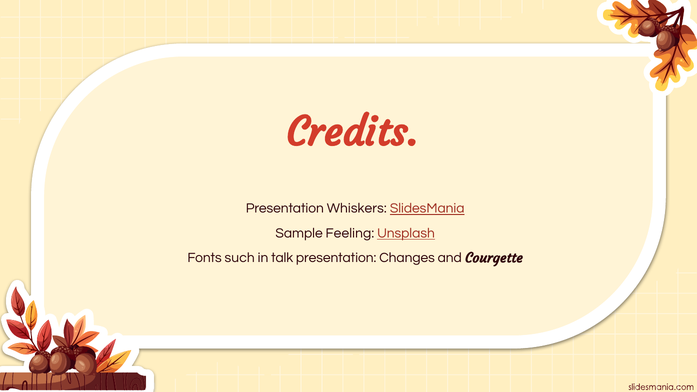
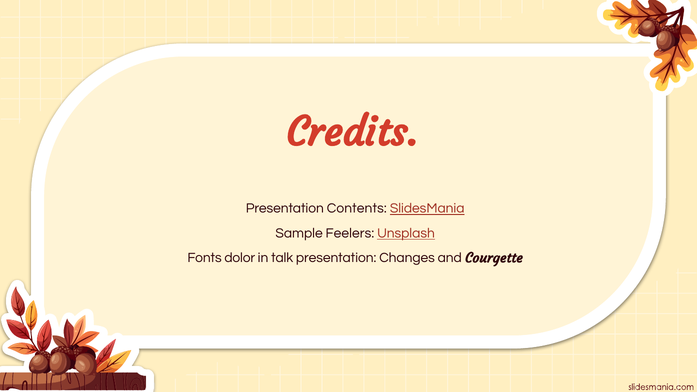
Whiskers: Whiskers -> Contents
Feeling: Feeling -> Feelers
such: such -> dolor
